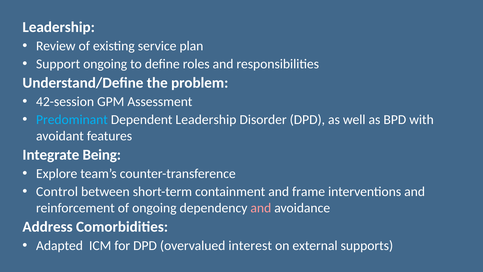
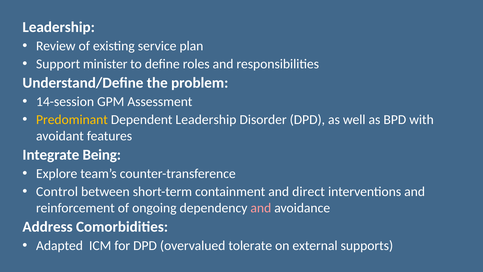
Support ongoing: ongoing -> minister
42-session: 42-session -> 14-session
Predominant colour: light blue -> yellow
frame: frame -> direct
interest: interest -> tolerate
